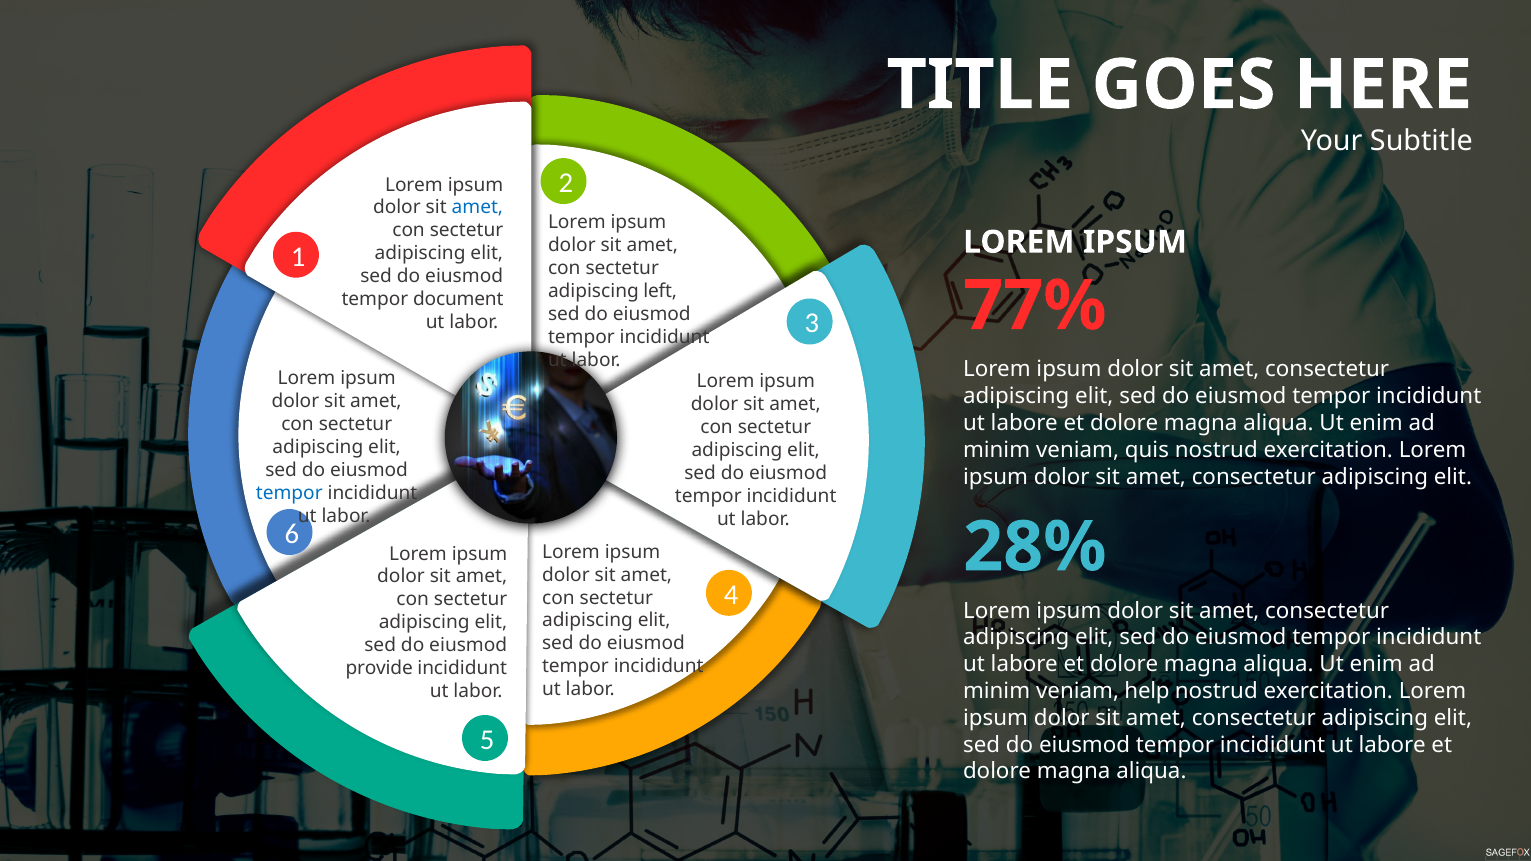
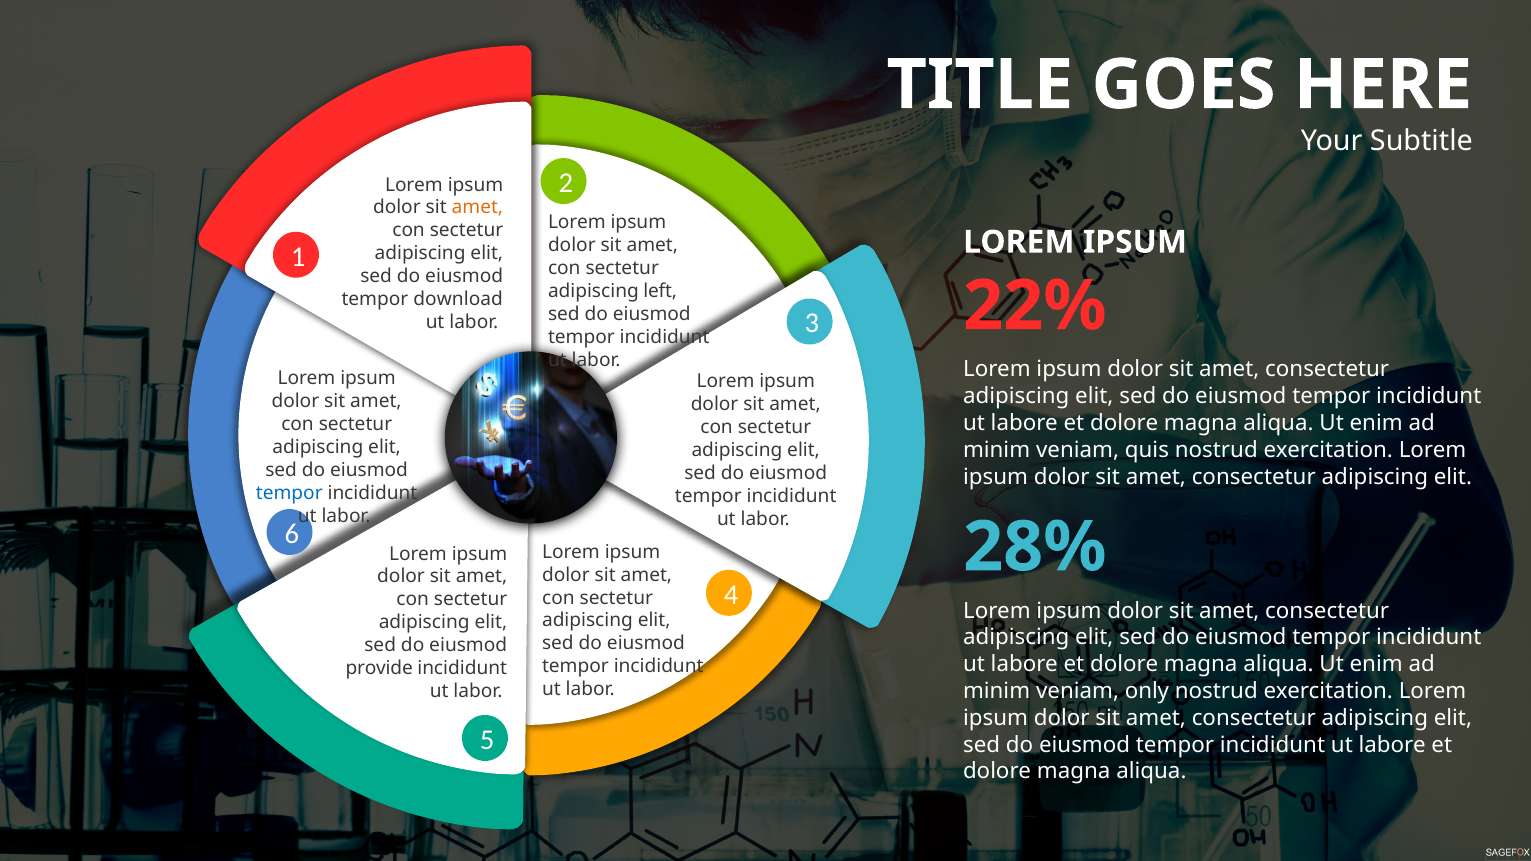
amet at (477, 208) colour: blue -> orange
document: document -> download
77%: 77% -> 22%
help: help -> only
